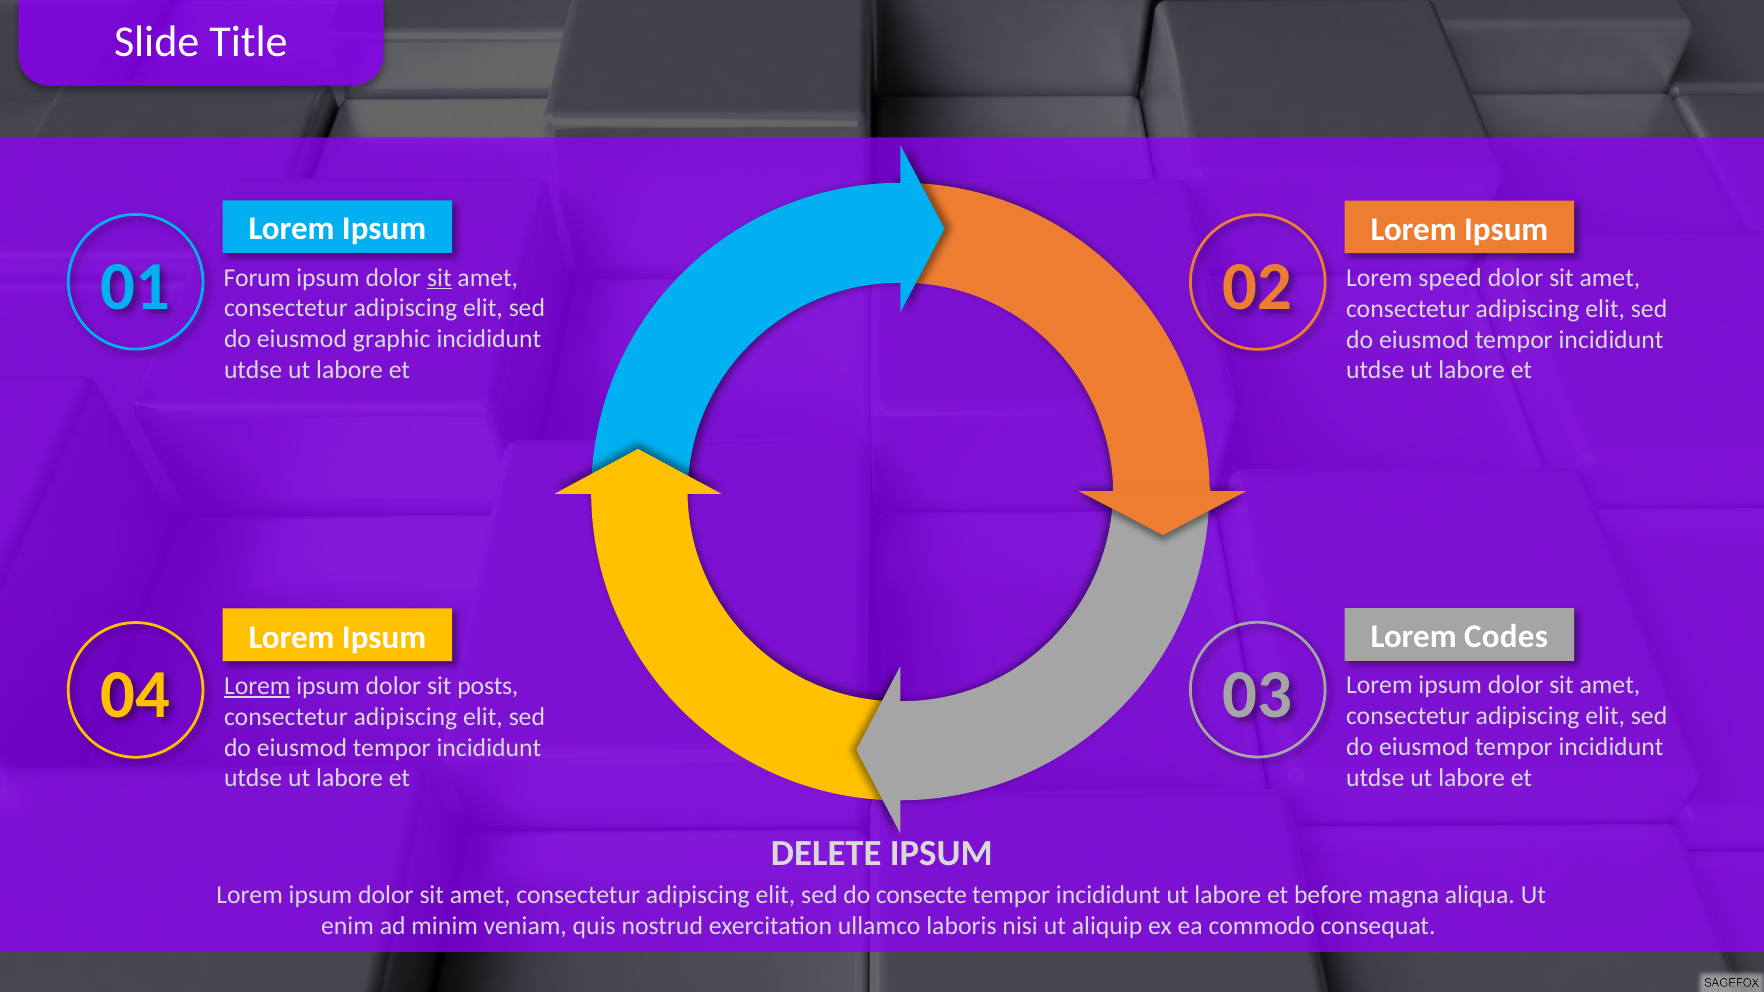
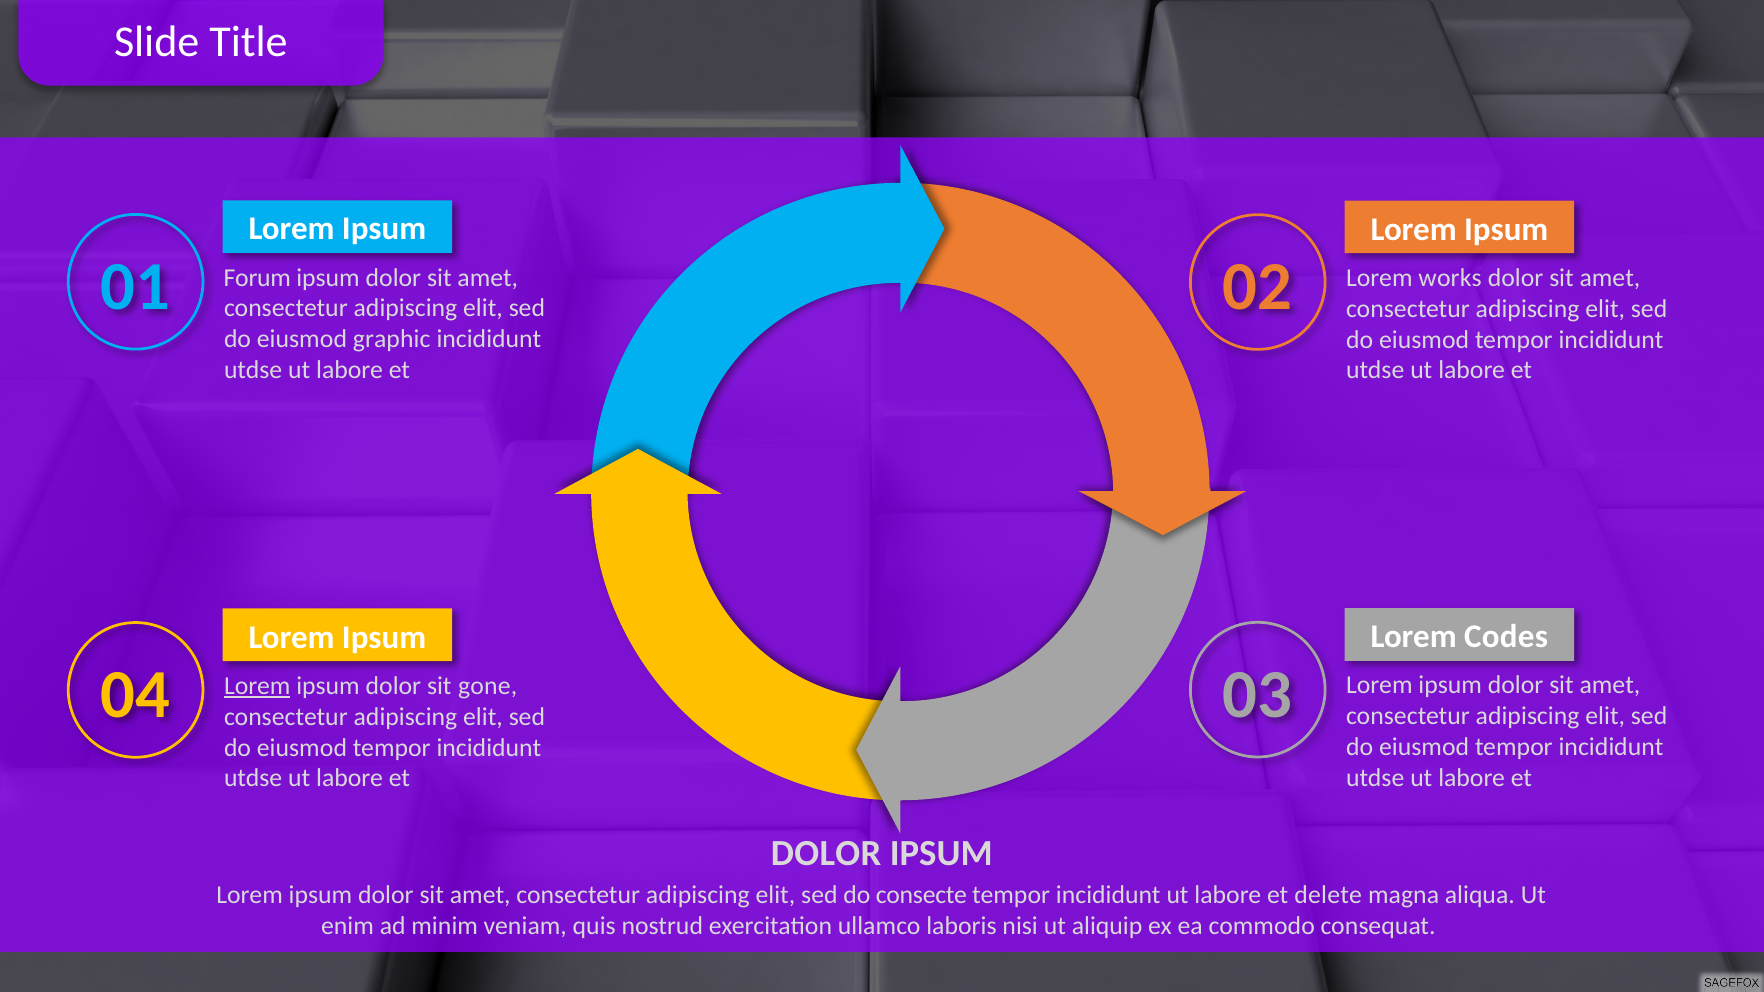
sit at (439, 278) underline: present -> none
speed: speed -> works
posts: posts -> gone
DELETE at (826, 854): DELETE -> DOLOR
before: before -> delete
